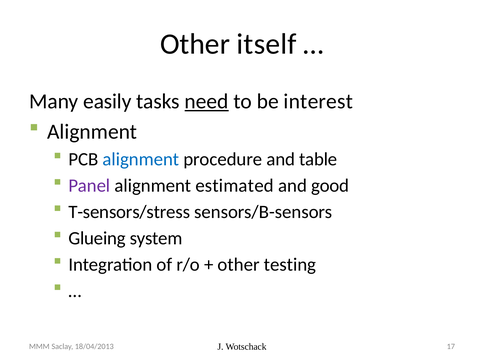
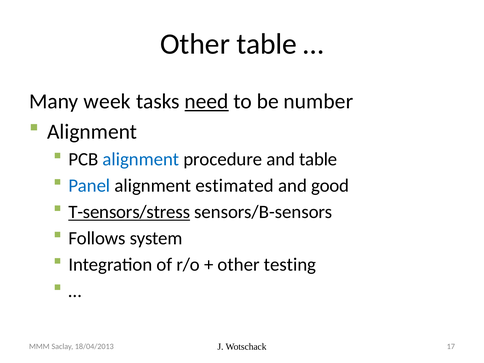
Other itself: itself -> table
easily: easily -> week
interest: interest -> number
Panel colour: purple -> blue
T-sensors/stress underline: none -> present
Glueing: Glueing -> Follows
